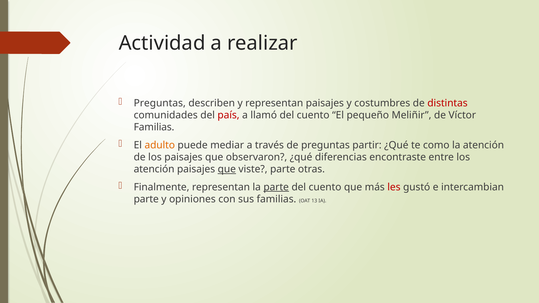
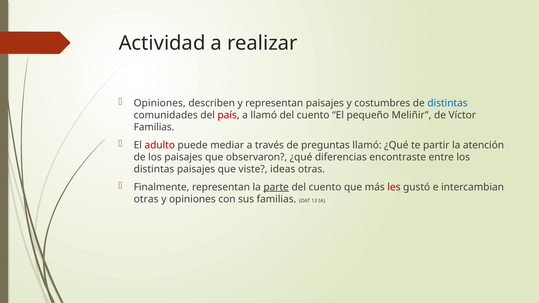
Preguntas at (160, 103): Preguntas -> Opiniones
distintas at (448, 103) colour: red -> blue
adulto colour: orange -> red
preguntas partir: partir -> llamó
como: como -> partir
atención at (154, 169): atención -> distintas
que at (227, 169) underline: present -> none
viste parte: parte -> ideas
parte at (146, 199): parte -> otras
